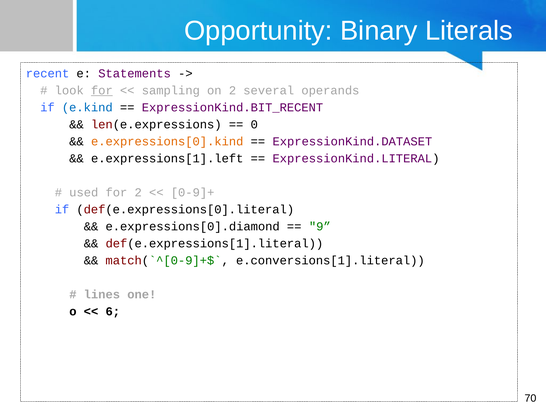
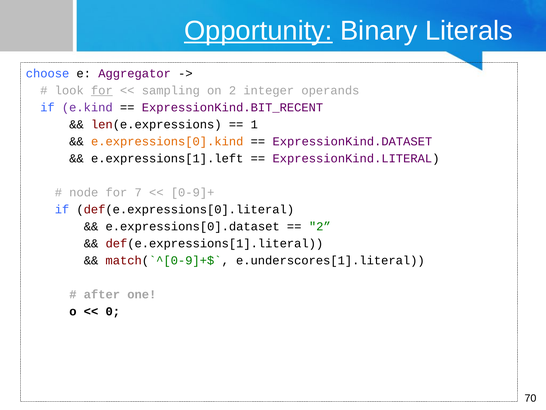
Opportunity underline: none -> present
recent: recent -> choose
Statements: Statements -> Aggregator
several: several -> integer
e.kind colour: blue -> purple
0: 0 -> 1
used: used -> node
for 2: 2 -> 7
e.expressions[0].diamond: e.expressions[0].diamond -> e.expressions[0].dataset
9 at (320, 226): 9 -> 2
e.conversions[1].literal: e.conversions[1].literal -> e.underscores[1].literal
lines: lines -> after
6: 6 -> 0
